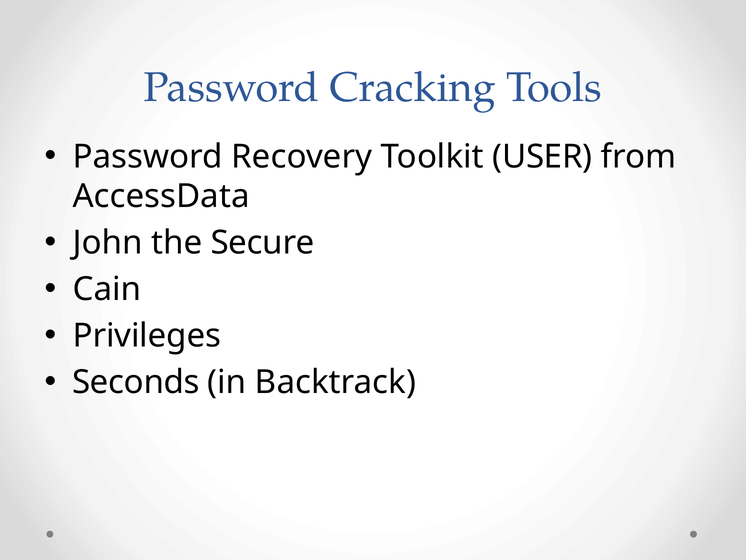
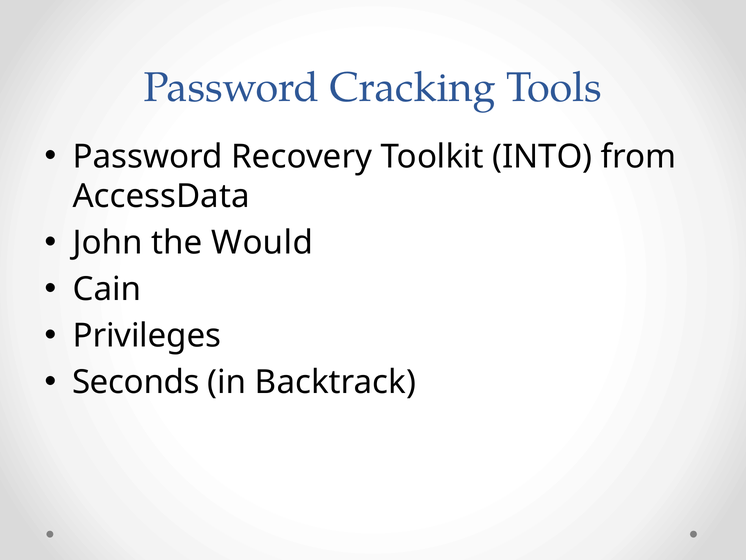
USER: USER -> INTO
Secure: Secure -> Would
